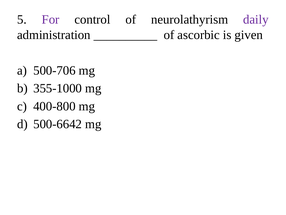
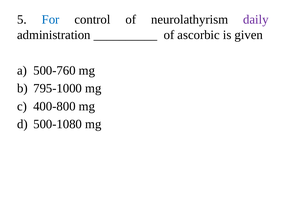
For colour: purple -> blue
500-706: 500-706 -> 500-760
355-1000: 355-1000 -> 795-1000
500-6642: 500-6642 -> 500-1080
